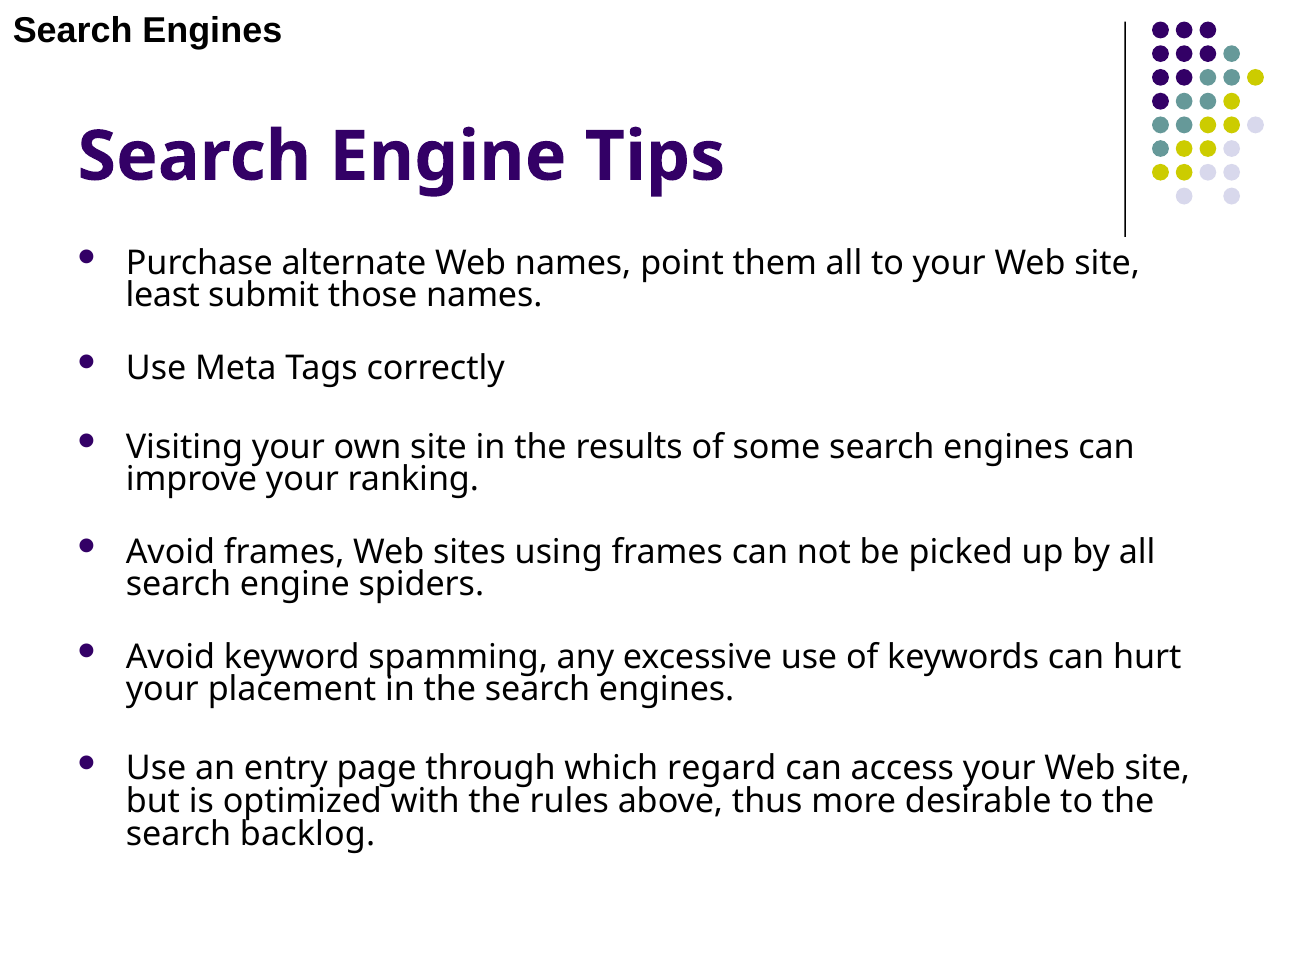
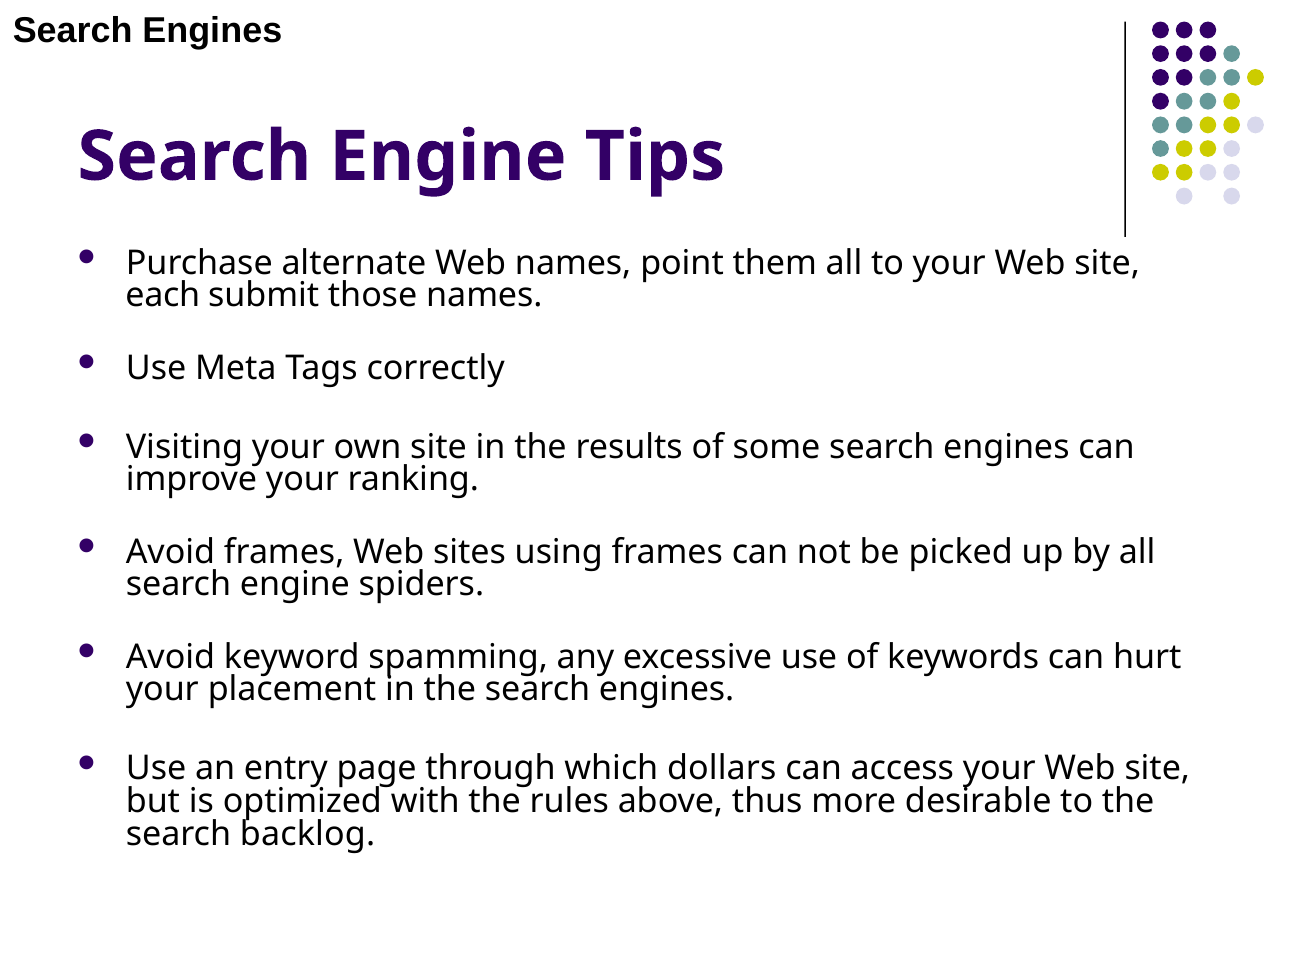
least: least -> each
regard: regard -> dollars
